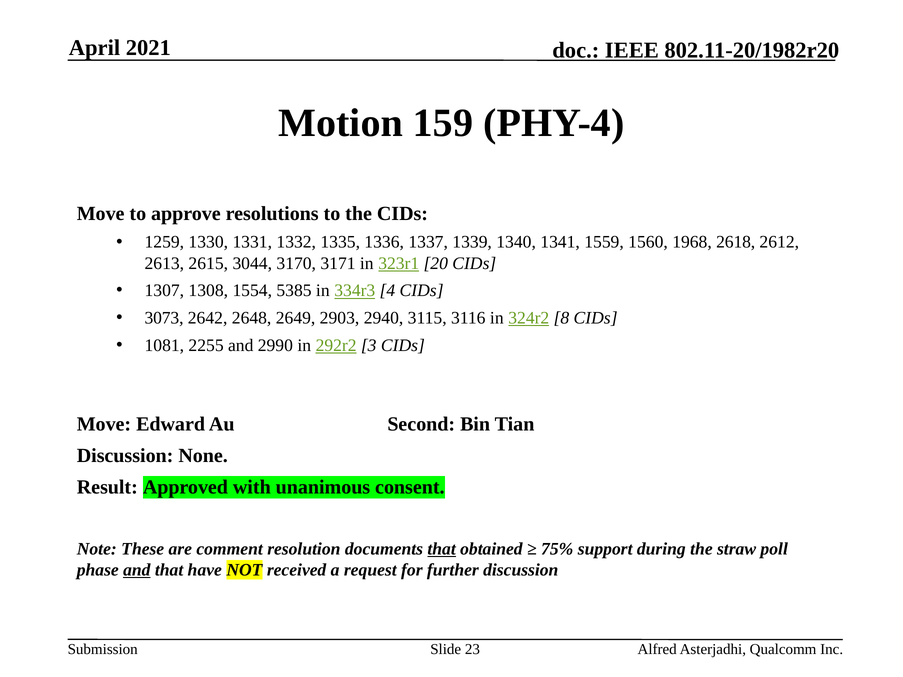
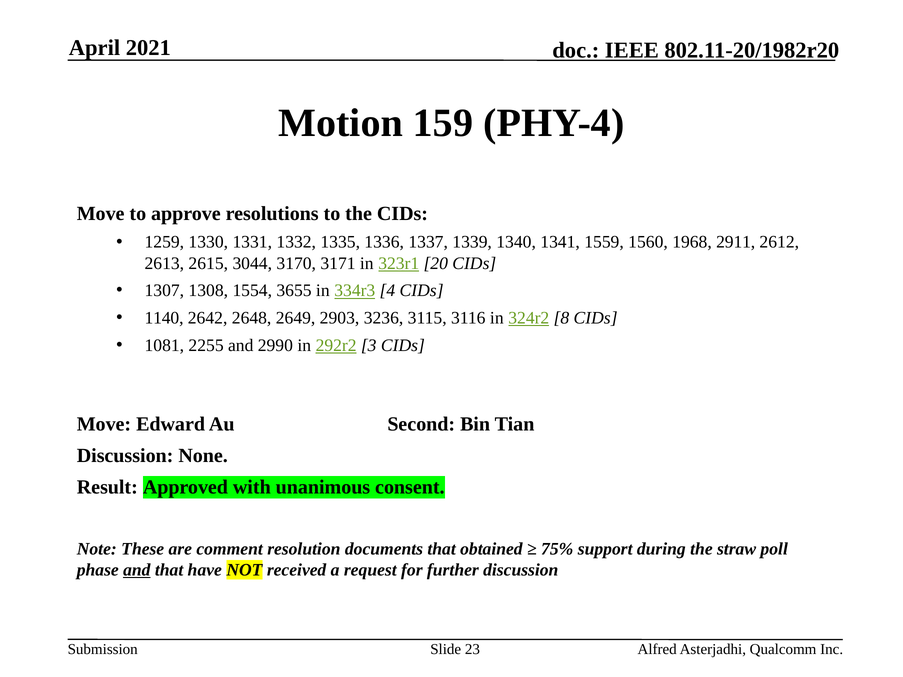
2618: 2618 -> 2911
5385: 5385 -> 3655
3073: 3073 -> 1140
2940: 2940 -> 3236
that at (442, 549) underline: present -> none
